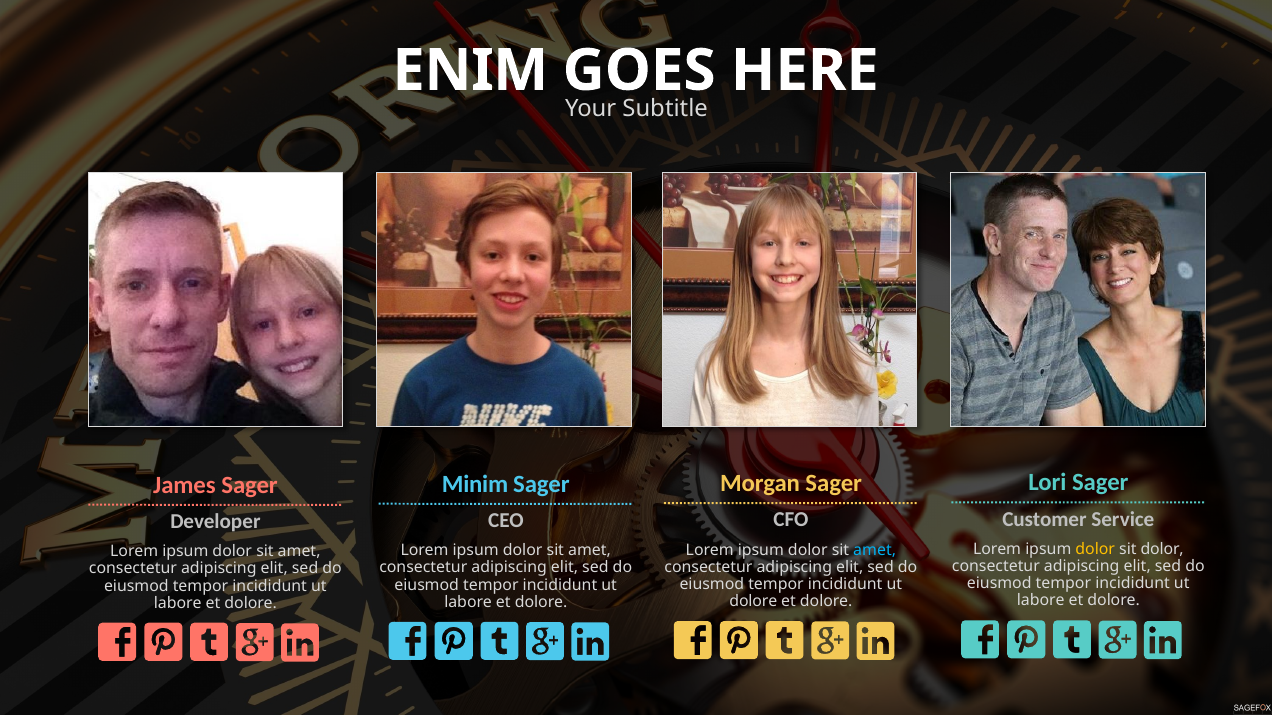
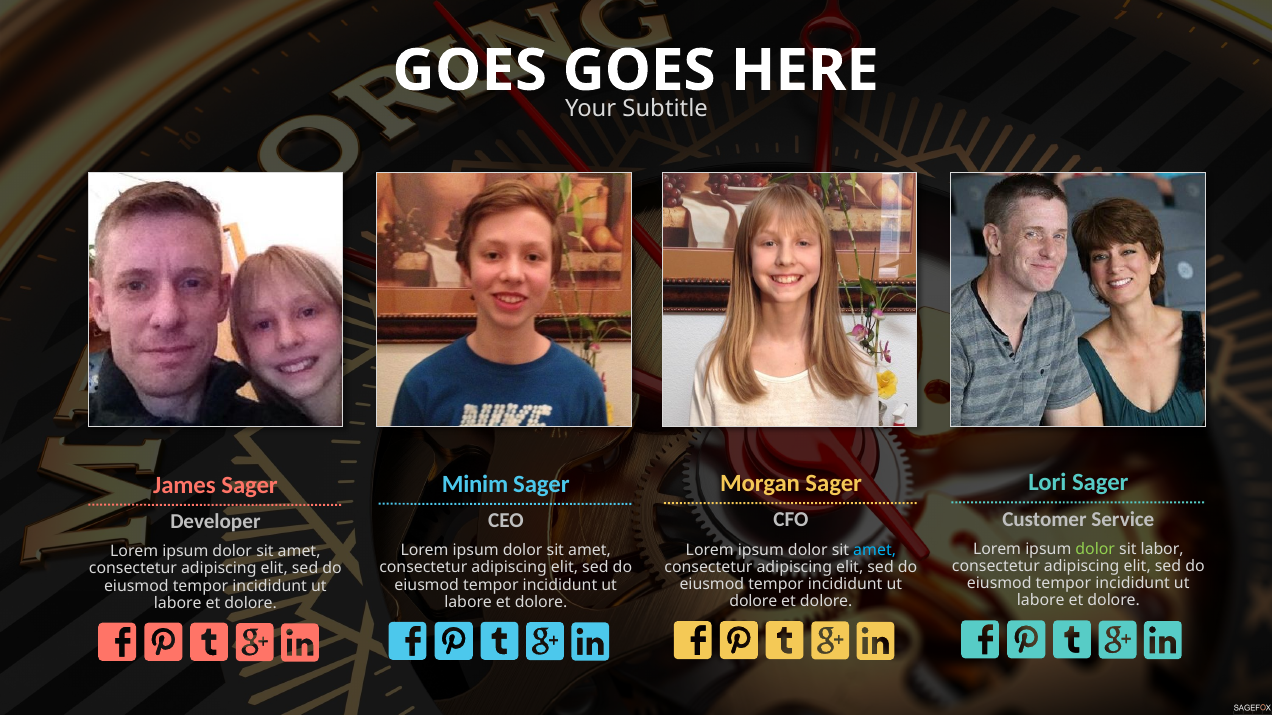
ENIM at (470, 71): ENIM -> GOES
dolor at (1095, 549) colour: yellow -> light green
sit dolor: dolor -> labor
